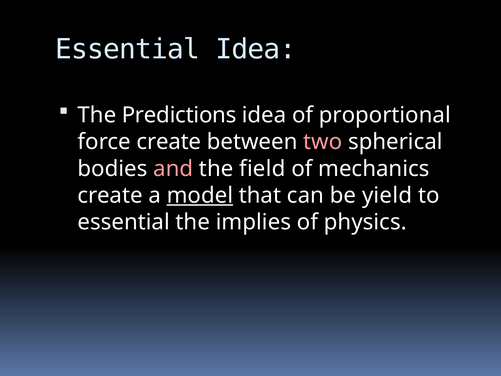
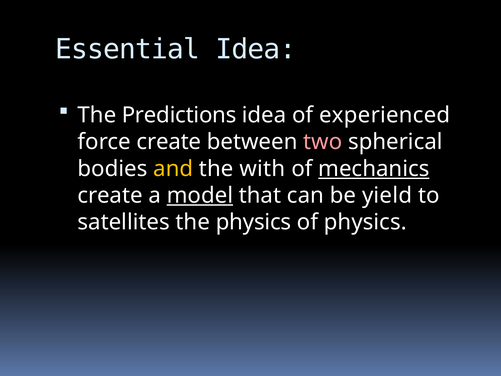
proportional: proportional -> experienced
and colour: pink -> yellow
field: field -> with
mechanics underline: none -> present
essential at (124, 222): essential -> satellites
the implies: implies -> physics
